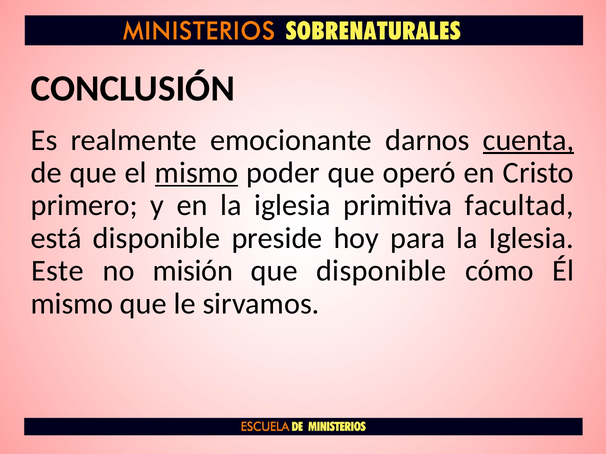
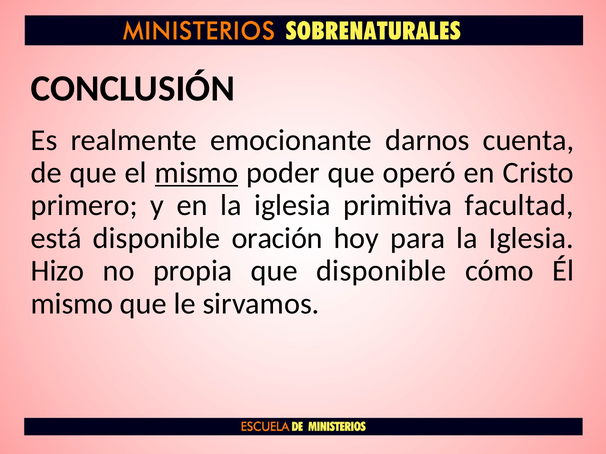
cuenta underline: present -> none
preside: preside -> oración
Este: Este -> Hizo
misión: misión -> propia
